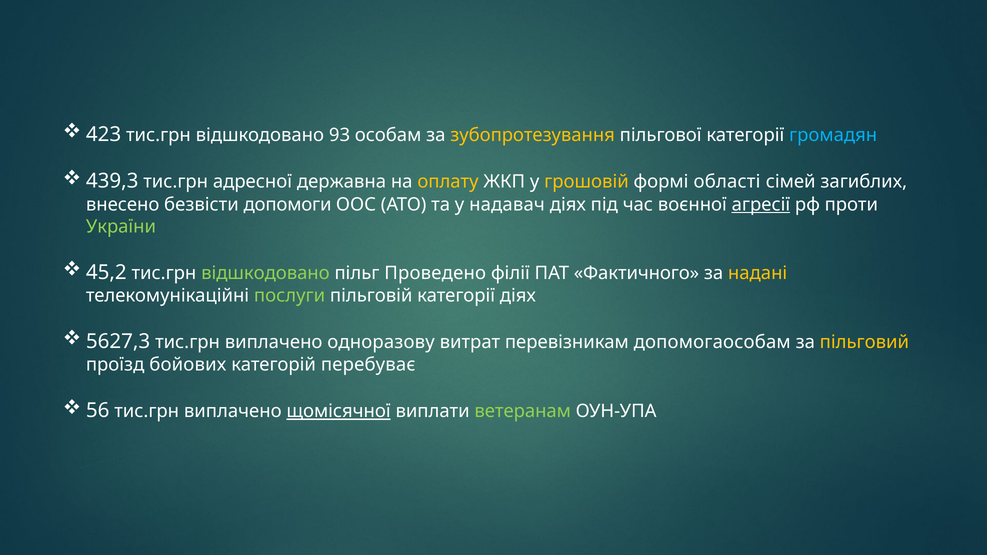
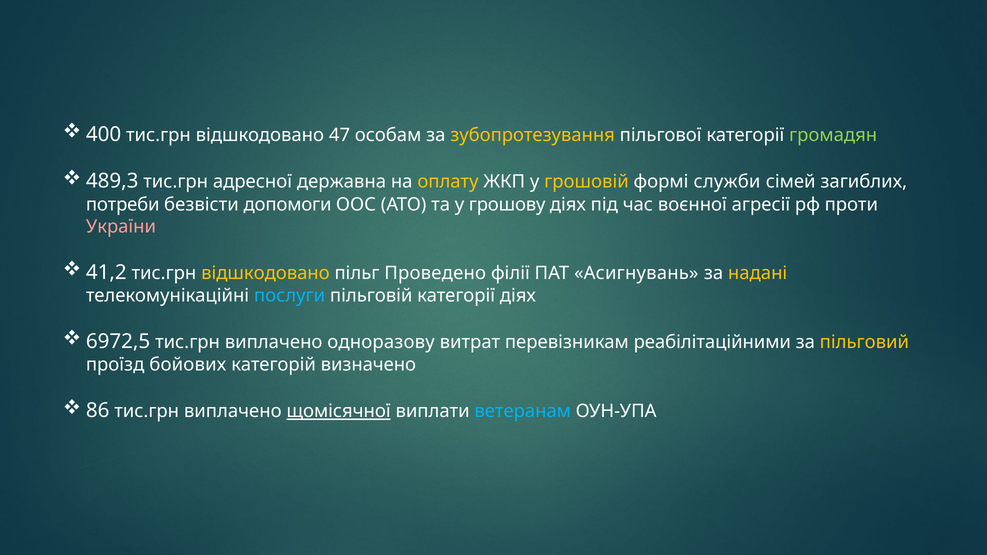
423: 423 -> 400
93: 93 -> 47
громадян colour: light blue -> light green
439,3: 439,3 -> 489,3
області: області -> служби
внесено: внесено -> потреби
надавач: надавач -> грошову
агресії underline: present -> none
України colour: light green -> pink
45,2: 45,2 -> 41,2
відшкодовано at (265, 273) colour: light green -> yellow
Фактичного: Фактичного -> Асигнувань
послуги colour: light green -> light blue
5627,3: 5627,3 -> 6972,5
допомогаособам: допомогаособам -> реабілітаційними
перебуває: перебуває -> визначено
56: 56 -> 86
ветеранам colour: light green -> light blue
